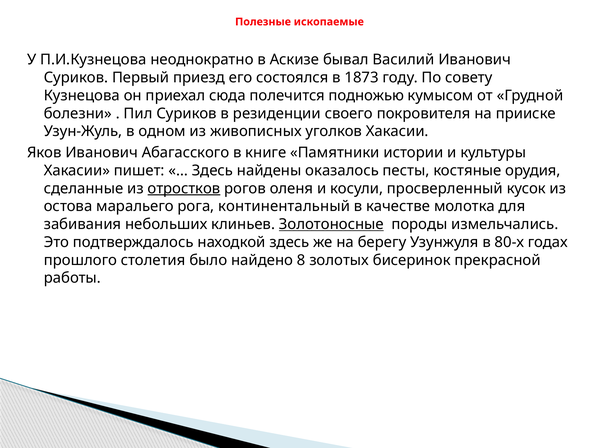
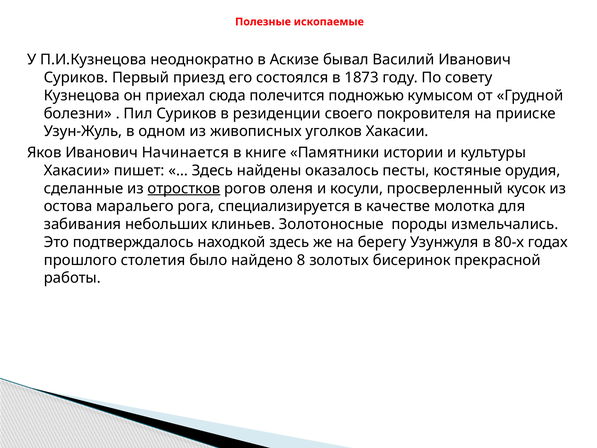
Абагасского: Абагасского -> Начинается
континентальный: континентальный -> специализируется
Золотоносные underline: present -> none
